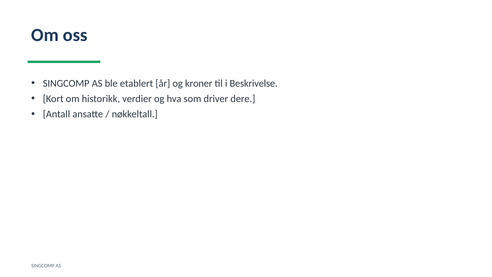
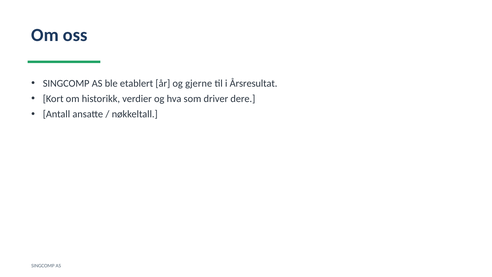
kroner: kroner -> gjerne
Beskrivelse: Beskrivelse -> Årsresultat
